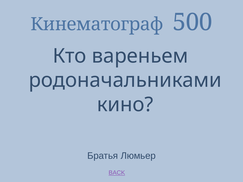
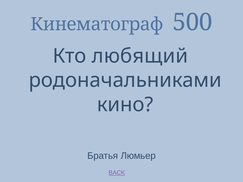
вареньем: вареньем -> любящий
